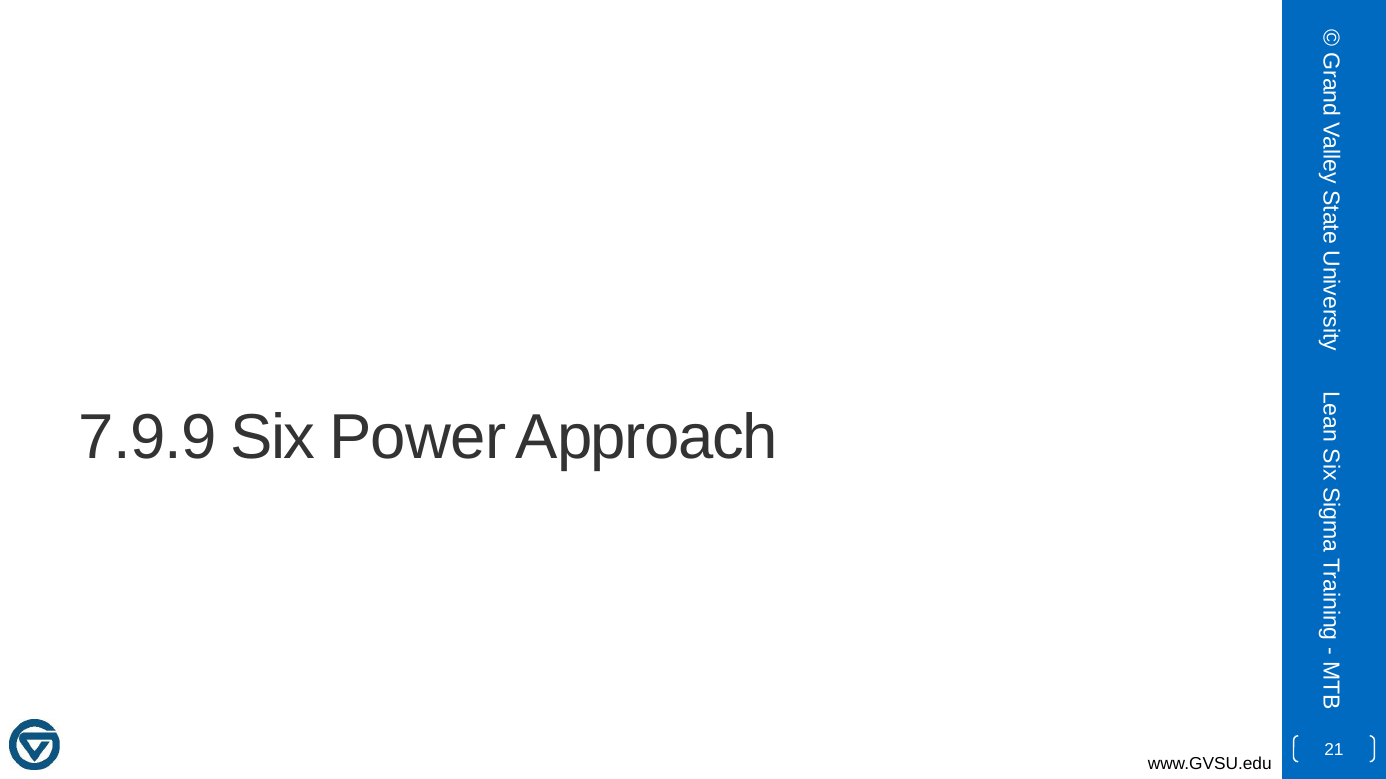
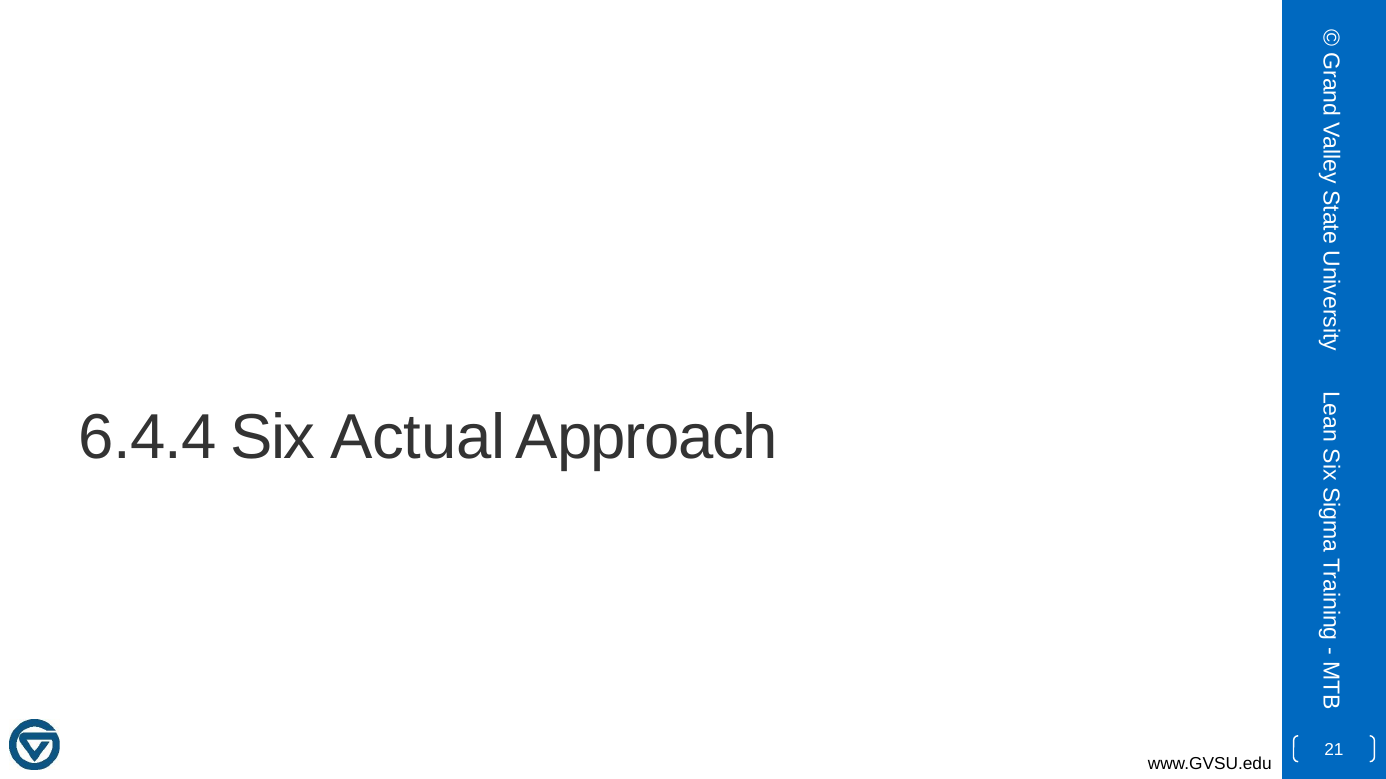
7.9.9: 7.9.9 -> 6.4.4
Power: Power -> Actual
